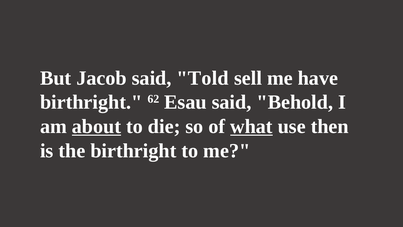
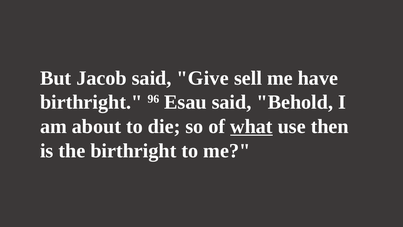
Told: Told -> Give
62: 62 -> 96
about underline: present -> none
